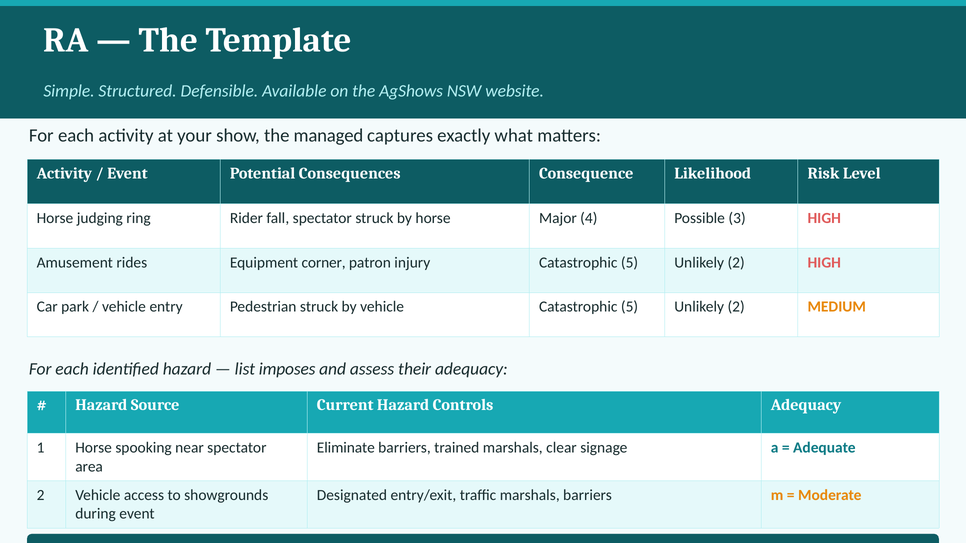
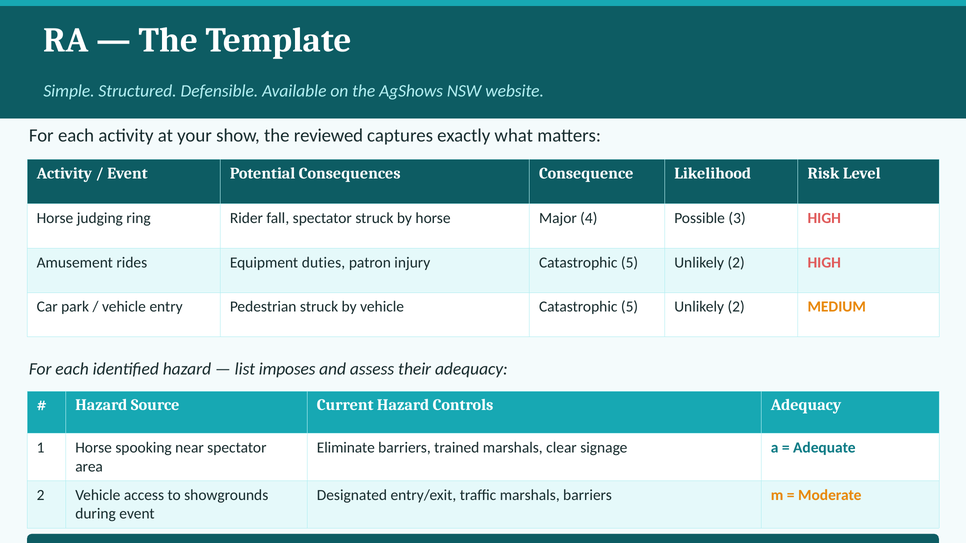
managed: managed -> reviewed
corner: corner -> duties
